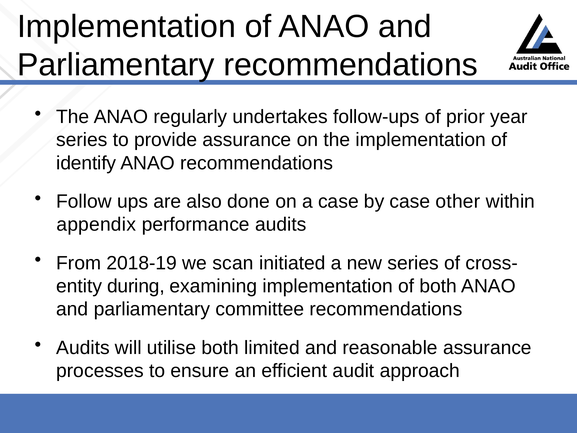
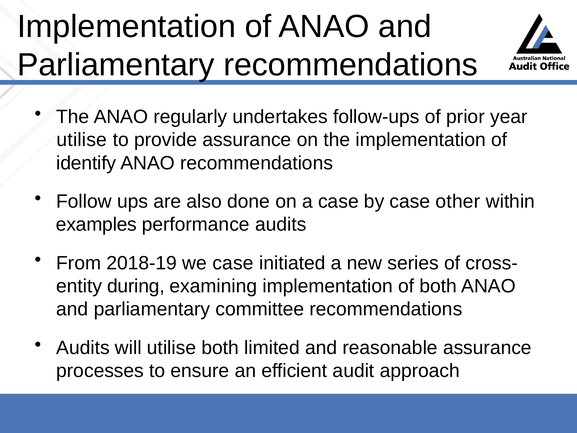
series at (82, 140): series -> utilise
appendix: appendix -> examples
we scan: scan -> case
